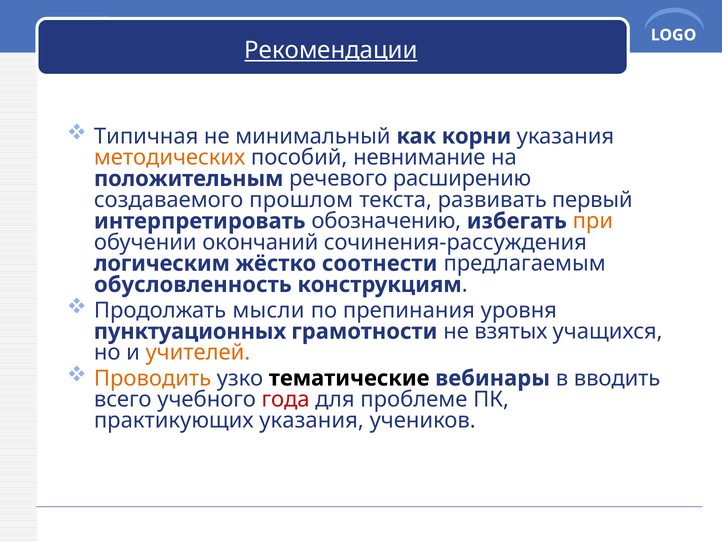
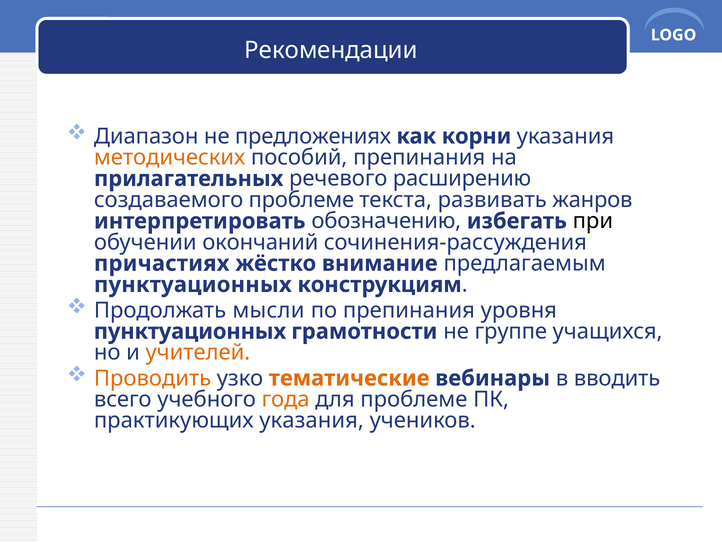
Рекомендации underline: present -> none
Типичная: Типичная -> Диапазон
минимальный: минимальный -> предложениях
пособий невнимание: невнимание -> препинания
положительным: положительным -> прилагательных
создаваемого прошлом: прошлом -> проблеме
первый: первый -> жанров
при colour: orange -> black
логическим: логическим -> причастиях
соотнести: соотнести -> внимание
обусловленность at (193, 284): обусловленность -> пунктуационных
взятых: взятых -> группе
тематические colour: black -> orange
года colour: red -> orange
